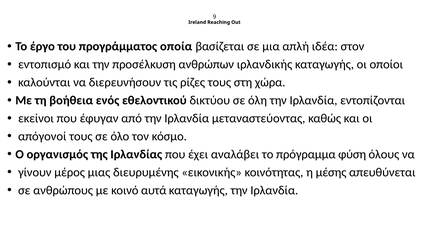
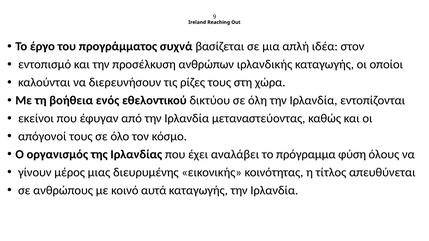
οποία: οποία -> συχνά
μέσης: μέσης -> τίτλος
